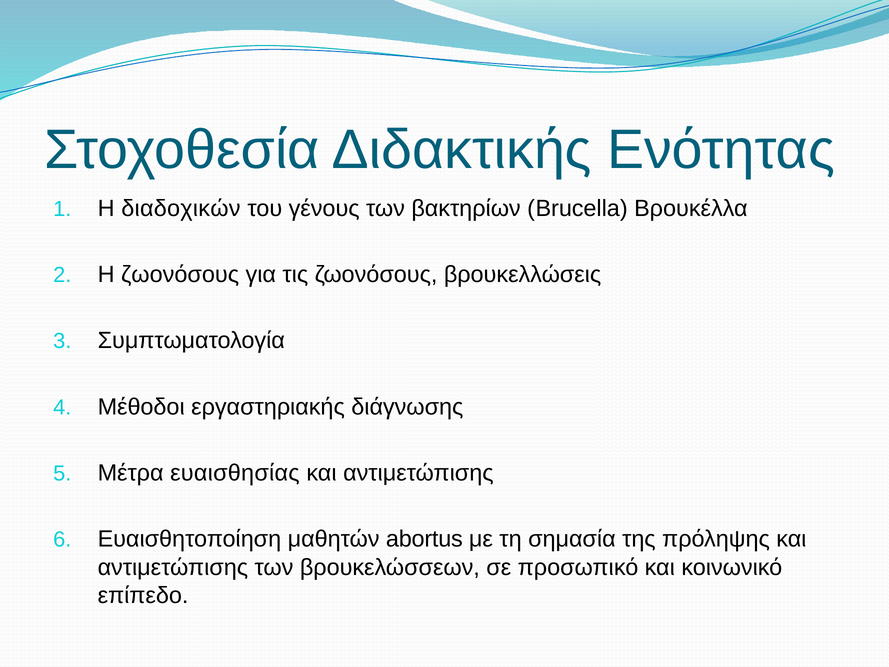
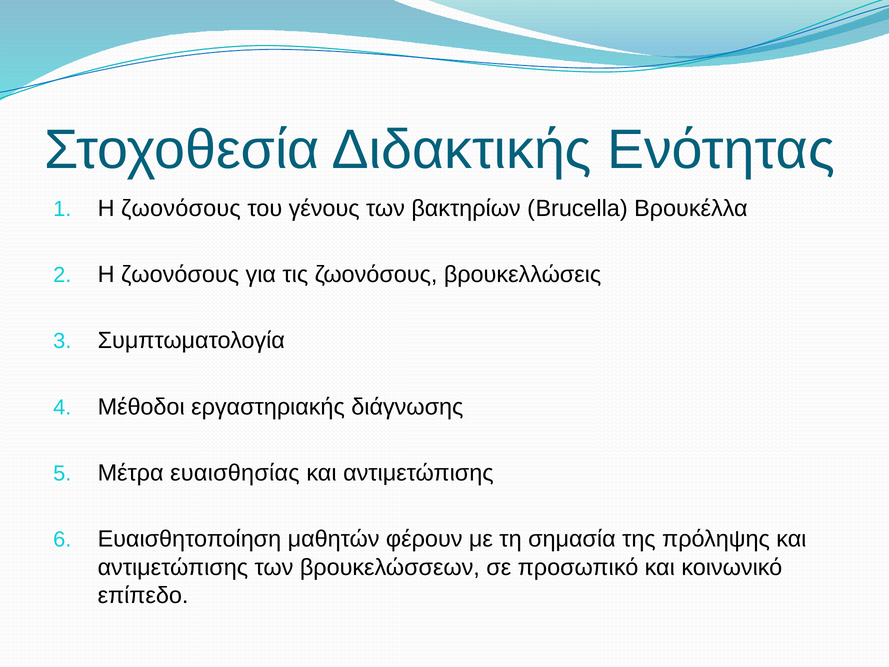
διαδοχικών at (181, 208): διαδοχικών -> ζωονόσους
abortus: abortus -> φέρουν
